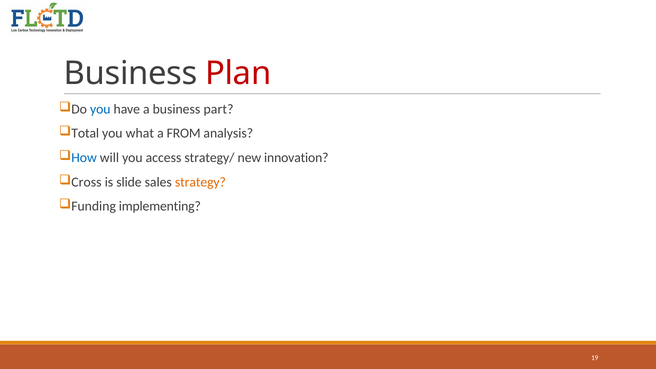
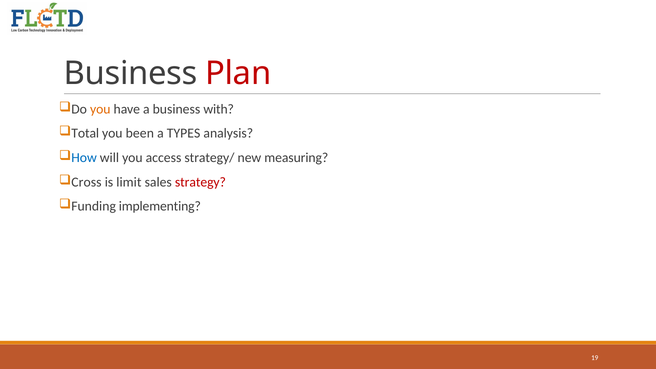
you at (100, 109) colour: blue -> orange
part: part -> with
what: what -> been
FROM: FROM -> TYPES
innovation: innovation -> measuring
slide: slide -> limit
strategy colour: orange -> red
